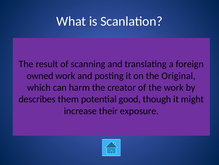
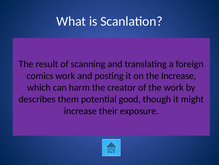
owned: owned -> comics
the Original: Original -> Increase
